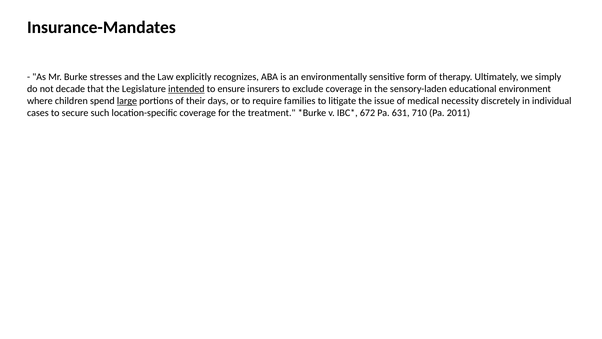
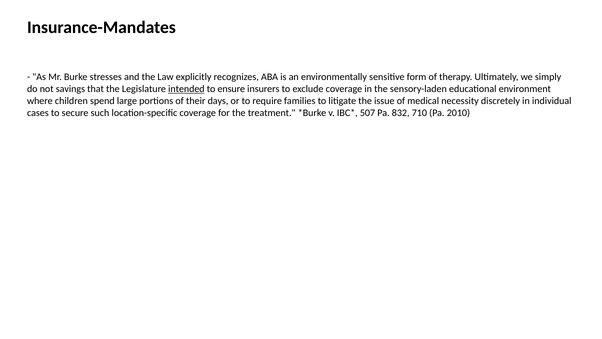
decade: decade -> savings
large underline: present -> none
672: 672 -> 507
631: 631 -> 832
2011: 2011 -> 2010
